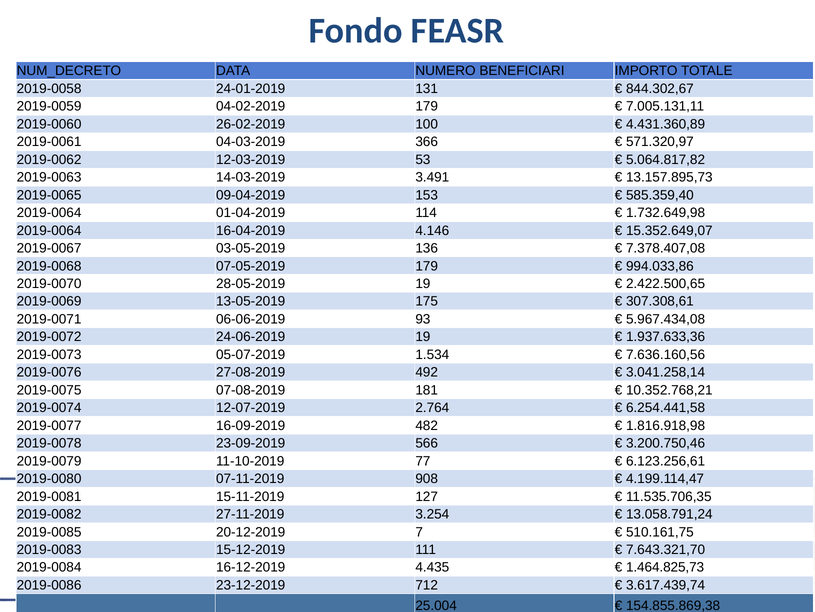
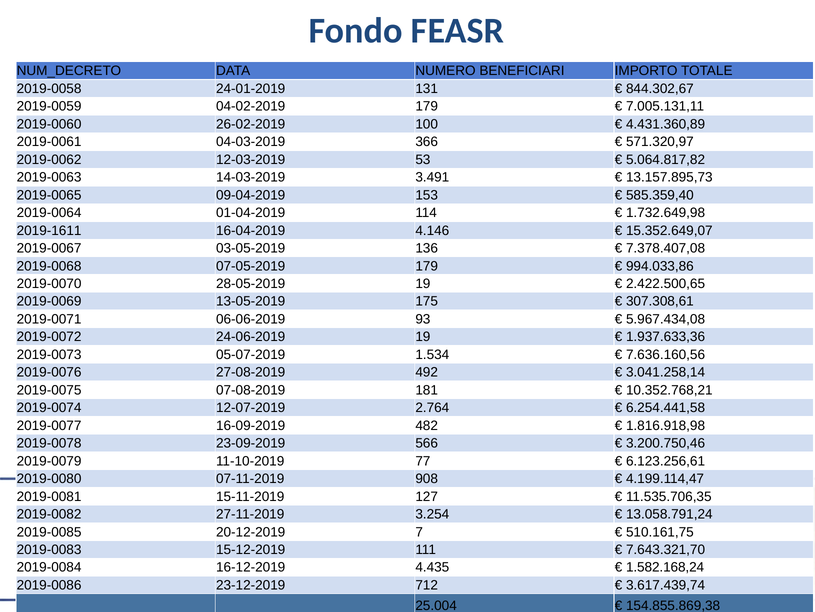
2019-0064 at (49, 230): 2019-0064 -> 2019-1611
1.464.825,73: 1.464.825,73 -> 1.582.168,24
